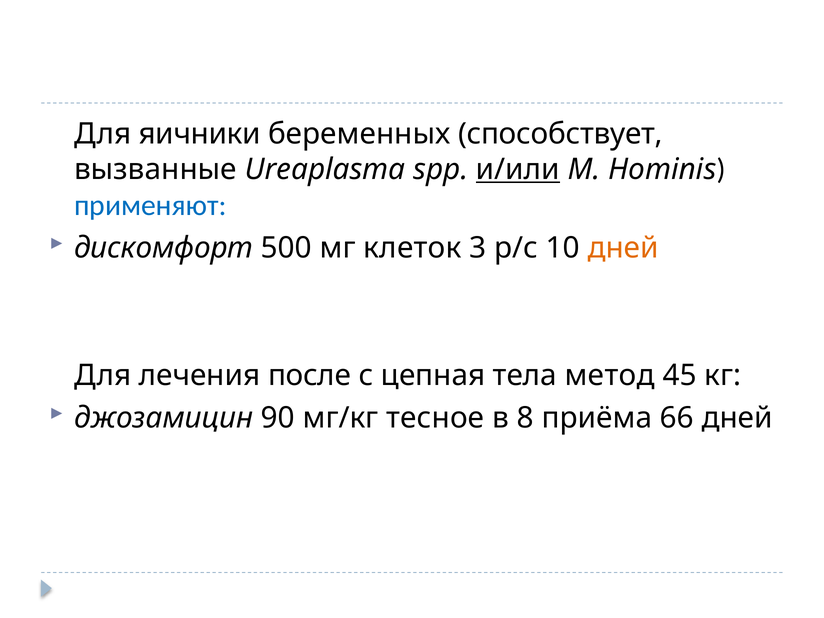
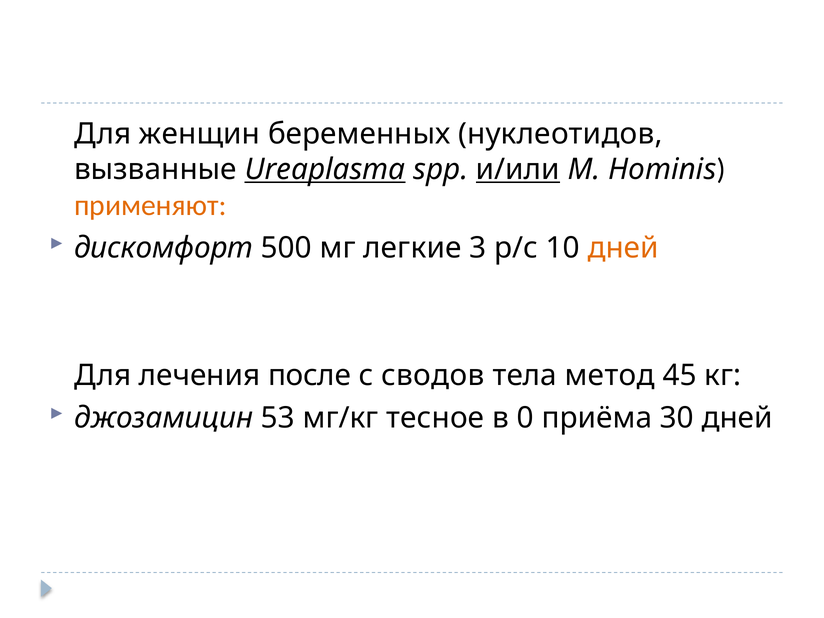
яичники: яичники -> женщин
способствует: способствует -> нуклеотидов
Ureaplasma underline: none -> present
применяют colour: blue -> orange
клеток: клеток -> легкие
цепная: цепная -> сводов
90: 90 -> 53
8: 8 -> 0
66: 66 -> 30
